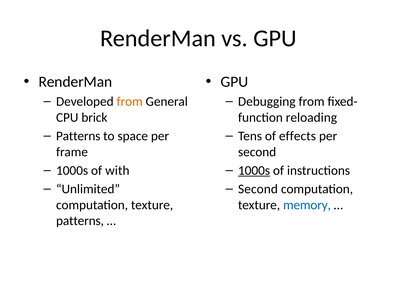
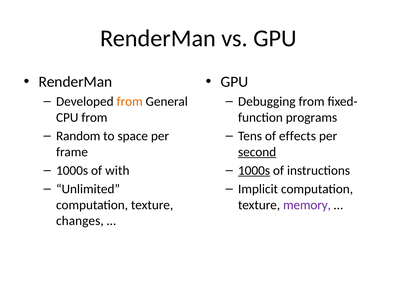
CPU brick: brick -> from
reloading: reloading -> programs
Patterns at (78, 136): Patterns -> Random
second at (257, 152) underline: none -> present
Second at (258, 189): Second -> Implicit
memory colour: blue -> purple
patterns at (80, 221): patterns -> changes
